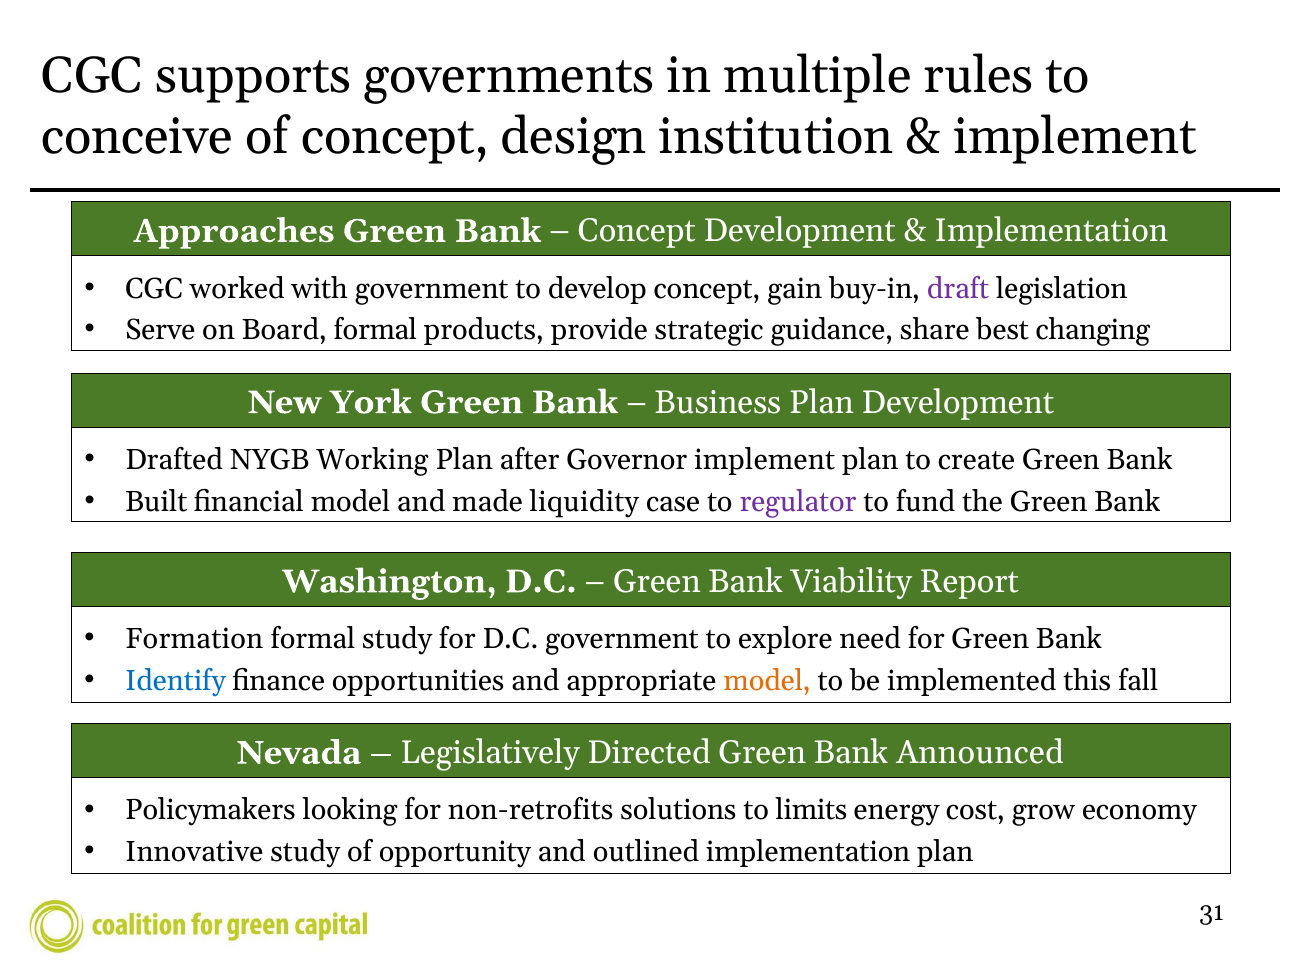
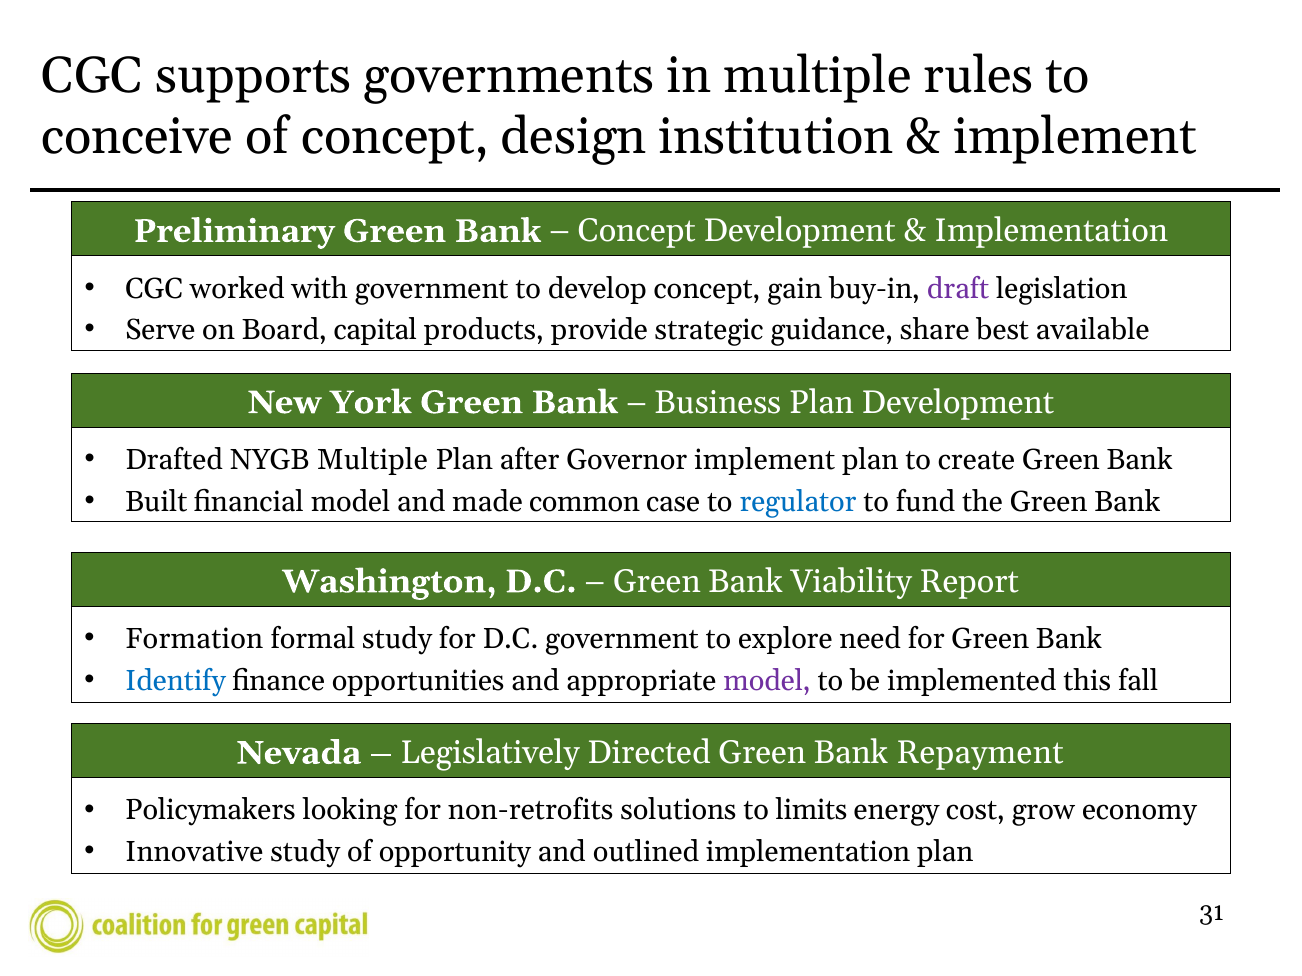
Approaches: Approaches -> Preliminary
Board formal: formal -> capital
changing: changing -> available
NYGB Working: Working -> Multiple
liquidity: liquidity -> common
regulator colour: purple -> blue
model at (767, 681) colour: orange -> purple
Announced: Announced -> Repayment
